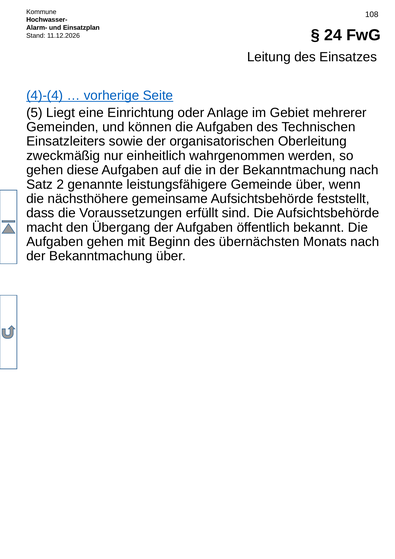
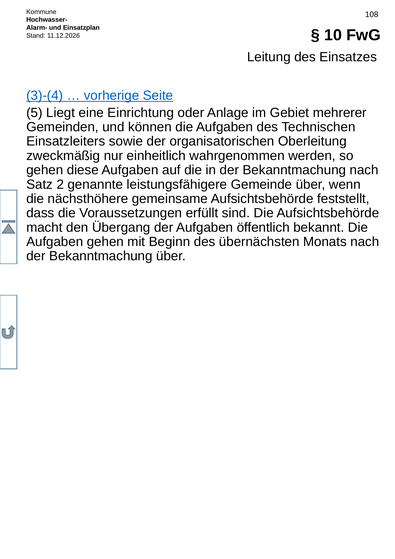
24: 24 -> 10
4)-(4: 4)-(4 -> 3)-(4
